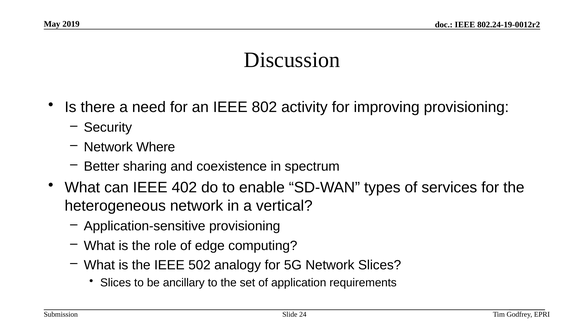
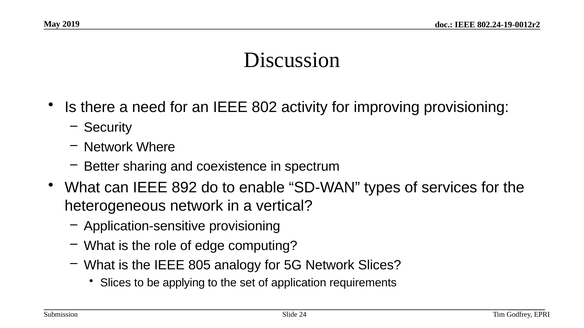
402: 402 -> 892
502: 502 -> 805
ancillary: ancillary -> applying
